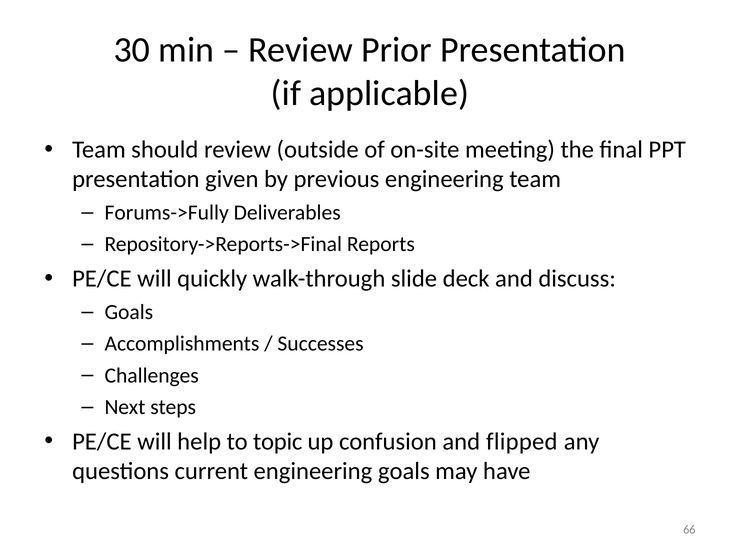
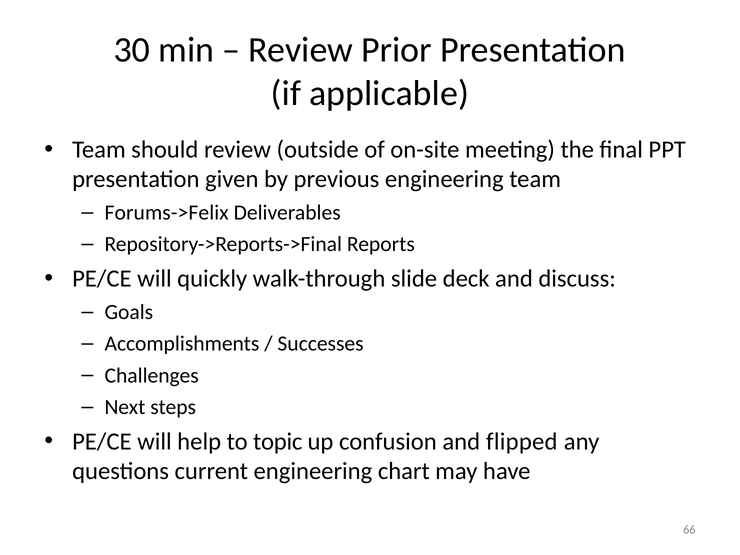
Forums->Fully: Forums->Fully -> Forums->Felix
engineering goals: goals -> chart
